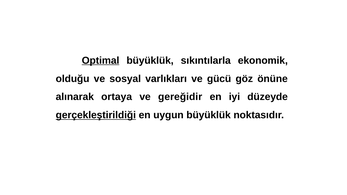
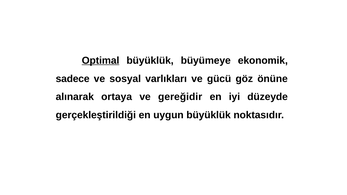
sıkıntılarla: sıkıntılarla -> büyümeye
olduğu: olduğu -> sadece
gerçekleştirildiği underline: present -> none
